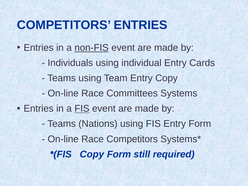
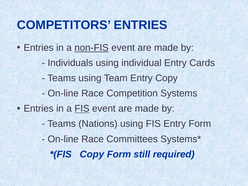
Committees: Committees -> Competition
Race Competitors: Competitors -> Committees
